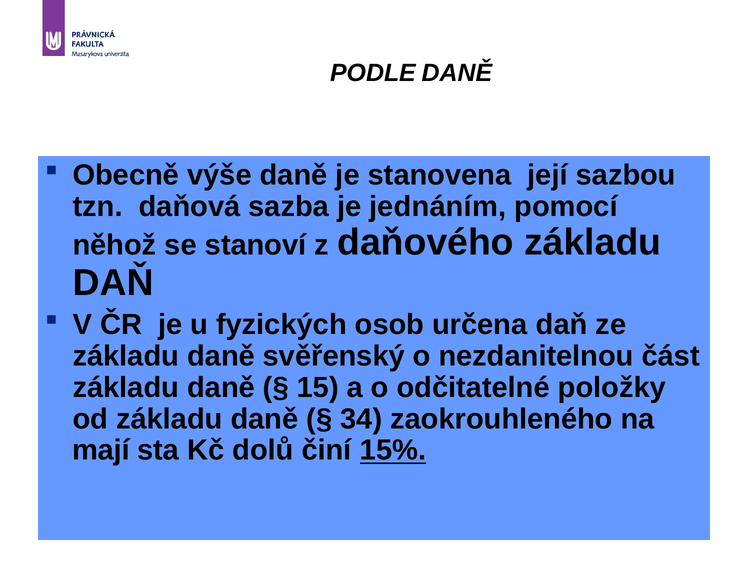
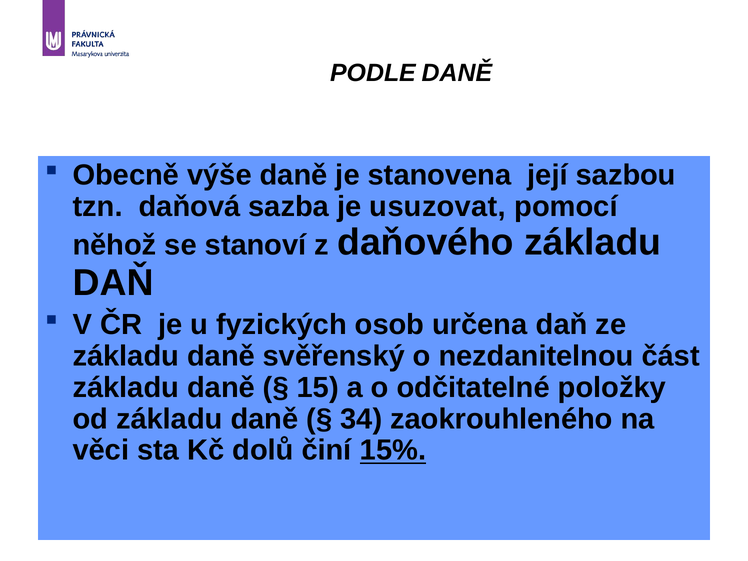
jednáním: jednáním -> usuzovat
mají: mají -> věci
